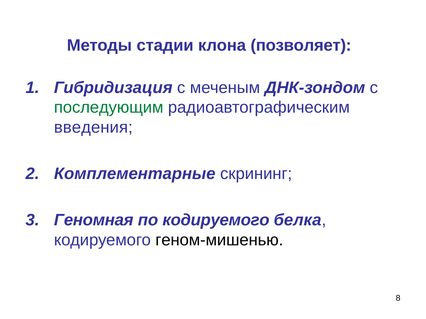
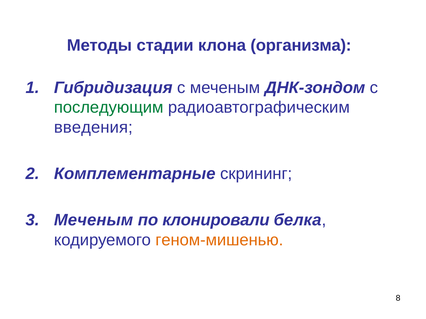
позволяет: позволяет -> организма
Геномная at (94, 220): Геномная -> Меченым
по кодируемого: кодируемого -> клонировали
геном-мишенью colour: black -> orange
